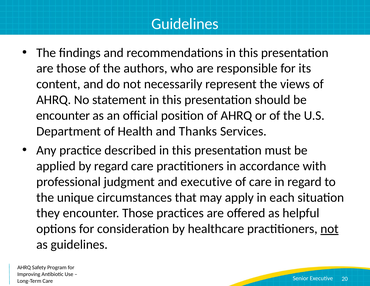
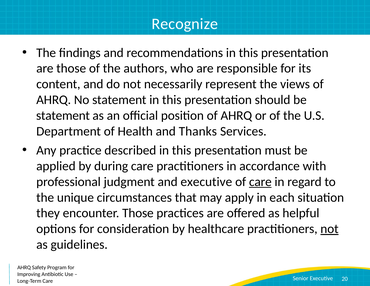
Guidelines at (185, 24): Guidelines -> Recognize
encounter at (63, 116): encounter -> statement
by regard: regard -> during
care at (260, 182) underline: none -> present
